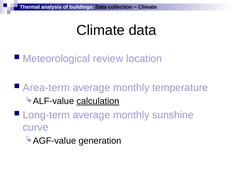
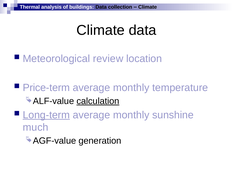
Area-term: Area-term -> Price-term
Long-term underline: none -> present
curve: curve -> much
